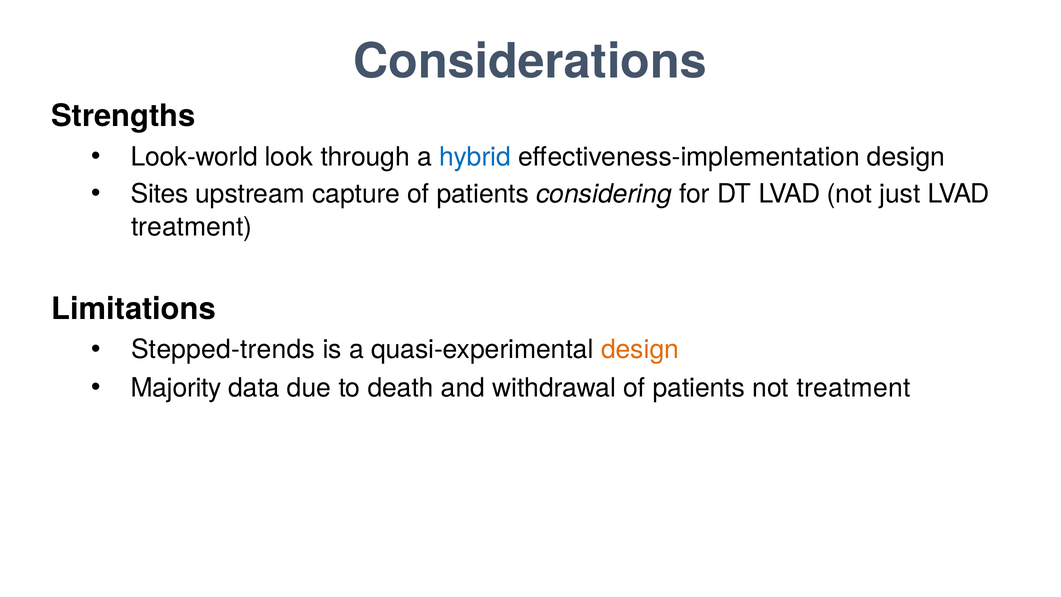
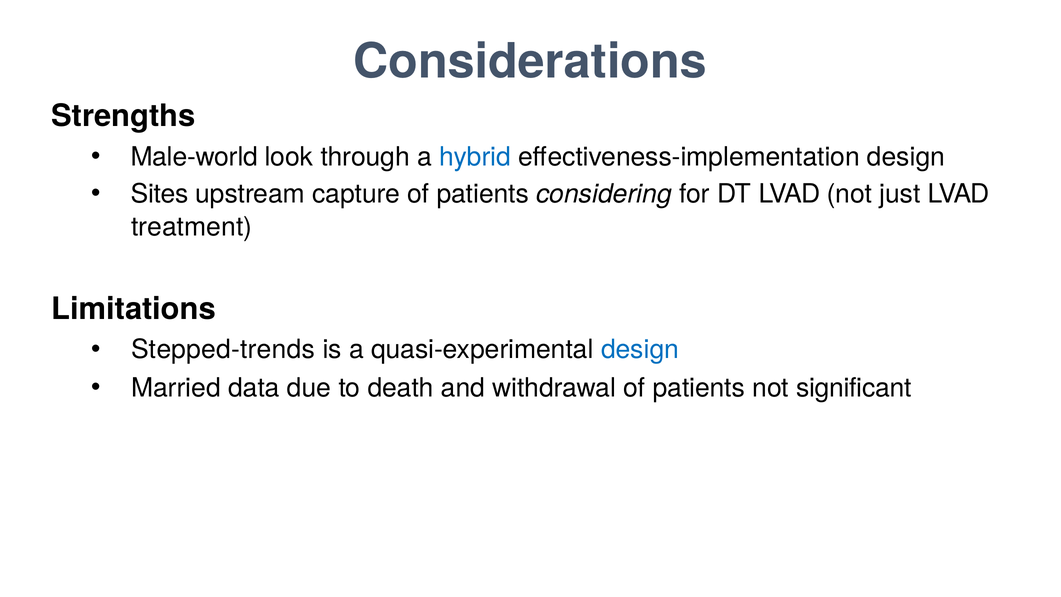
Look-world: Look-world -> Male-world
design at (640, 350) colour: orange -> blue
Majority: Majority -> Married
not treatment: treatment -> significant
